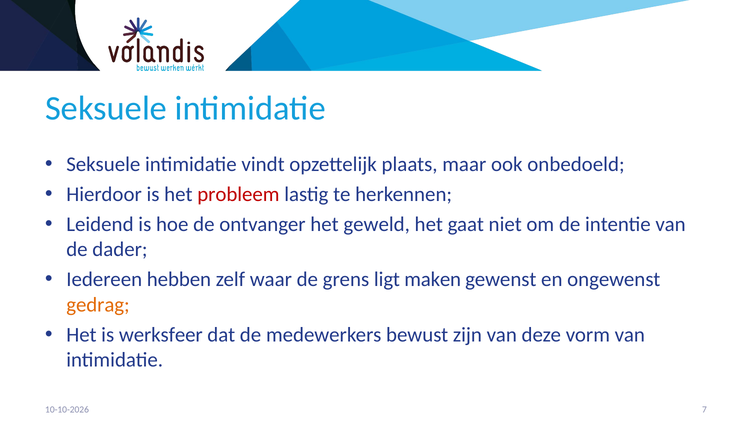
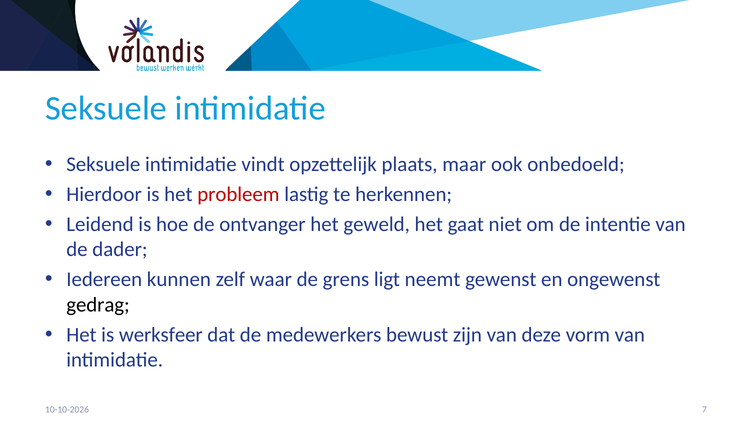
hebben: hebben -> kunnen
maken: maken -> neemt
gedrag colour: orange -> black
